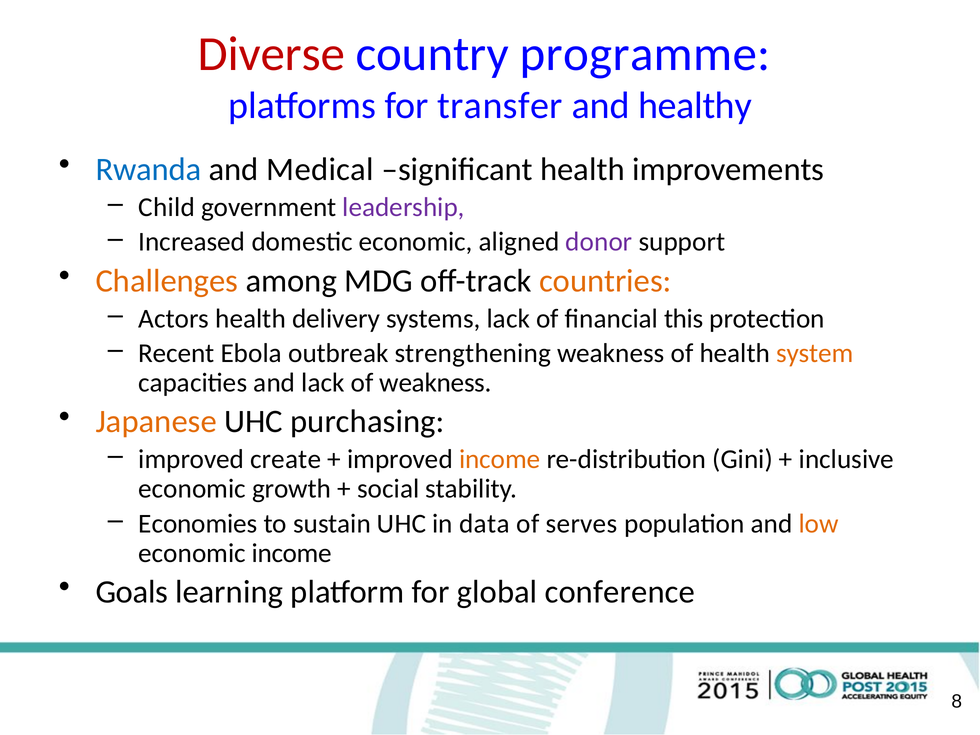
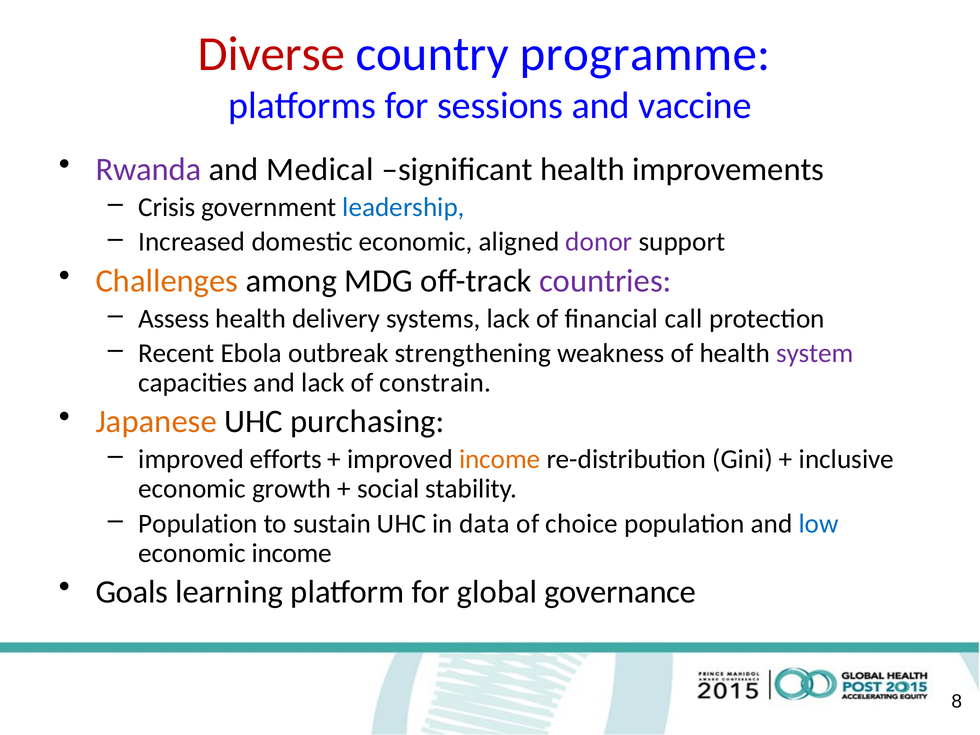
transfer: transfer -> sessions
healthy: healthy -> vaccine
Rwanda colour: blue -> purple
Child: Child -> Crisis
leadership colour: purple -> blue
countries colour: orange -> purple
Actors: Actors -> Assess
this: this -> call
system colour: orange -> purple
of weakness: weakness -> constrain
create: create -> efforts
Economies at (198, 524): Economies -> Population
serves: serves -> choice
low colour: orange -> blue
conference: conference -> governance
